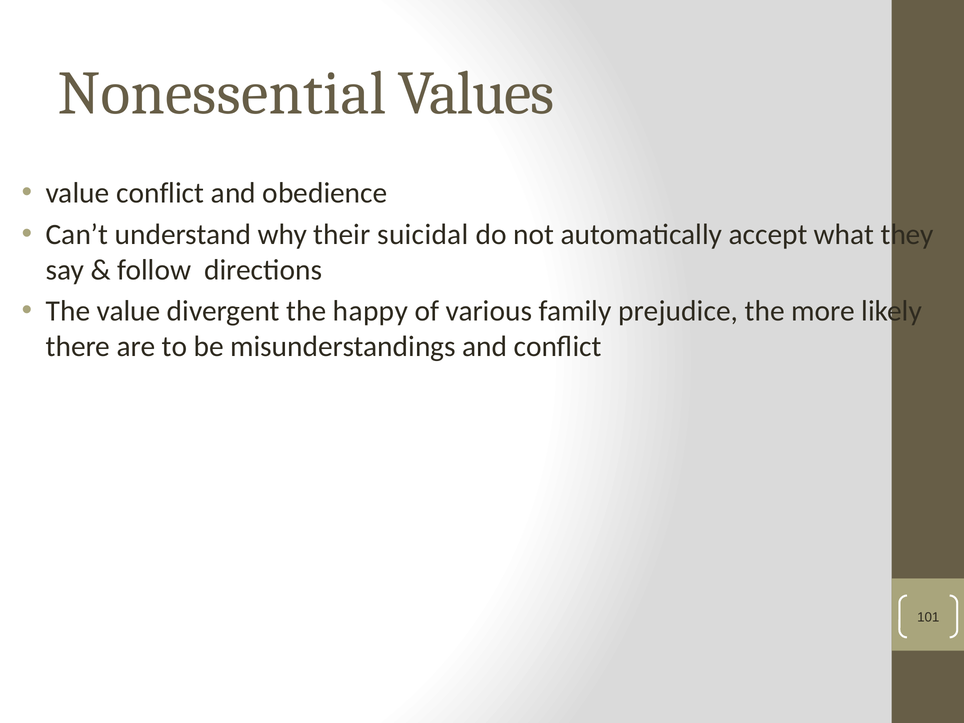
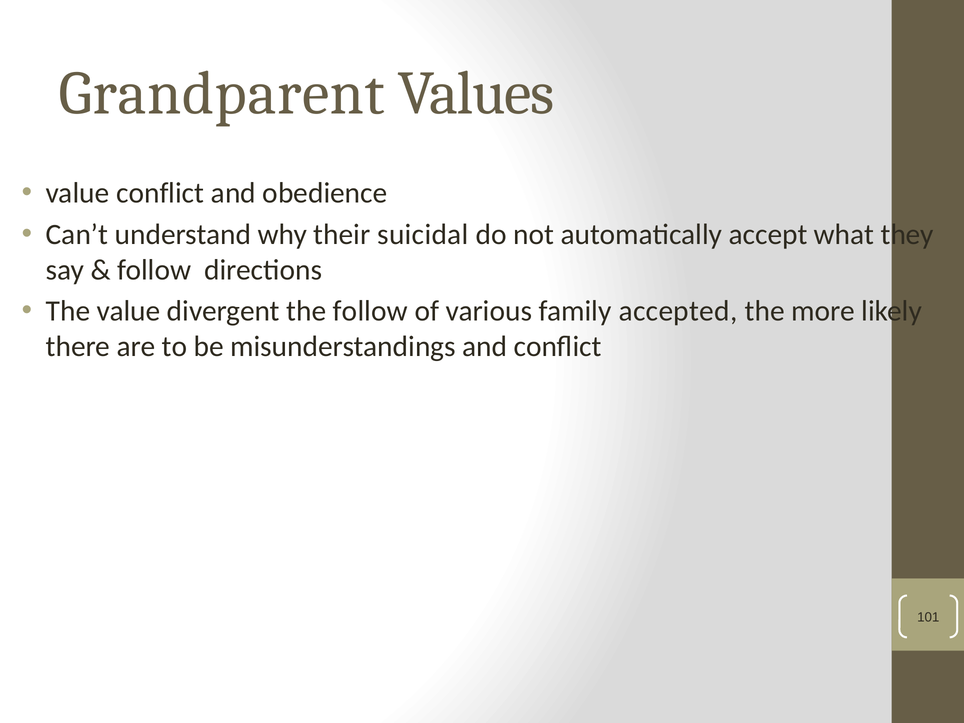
Nonessential: Nonessential -> Grandparent
the happy: happy -> follow
prejudice: prejudice -> accepted
